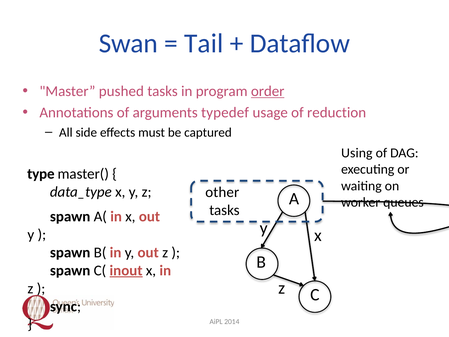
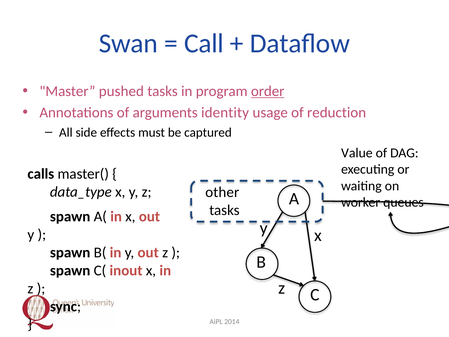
Tail: Tail -> Call
typedef: typedef -> identity
Using: Using -> Value
type: type -> calls
inout underline: present -> none
